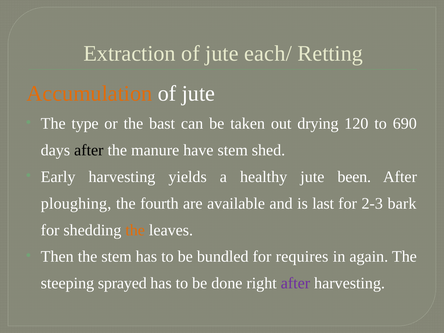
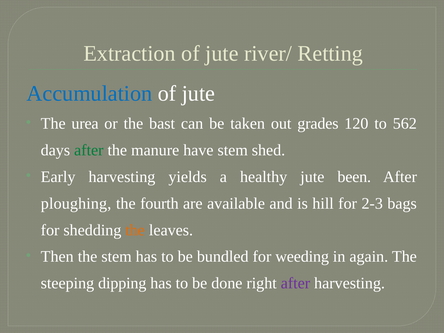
each/: each/ -> river/
Accumulation colour: orange -> blue
type: type -> urea
drying: drying -> grades
690: 690 -> 562
after at (89, 150) colour: black -> green
last: last -> hill
bark: bark -> bags
requires: requires -> weeding
sprayed: sprayed -> dipping
